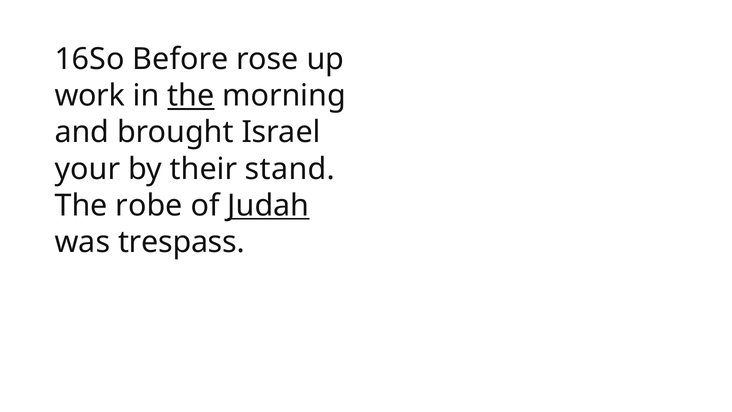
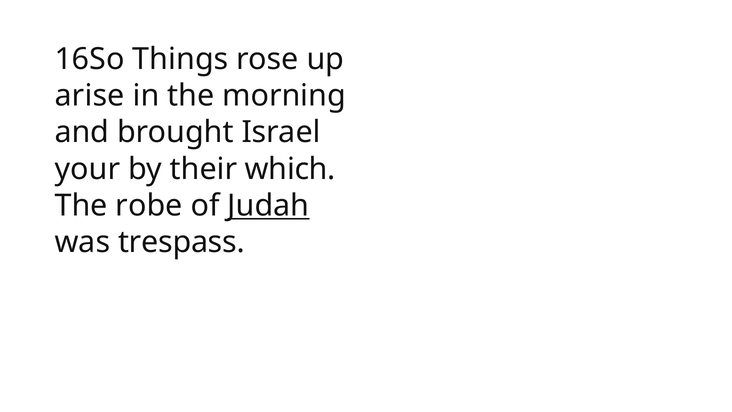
Before: Before -> Things
work: work -> arise
the at (191, 96) underline: present -> none
stand: stand -> which
